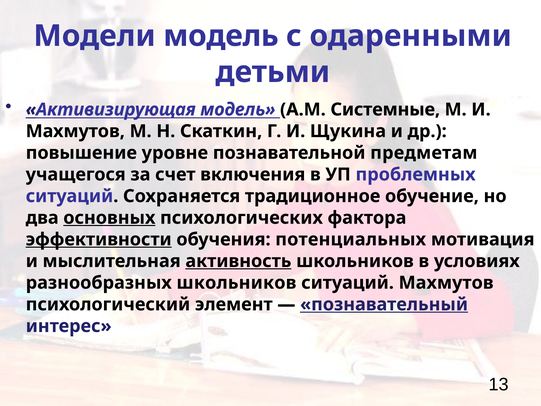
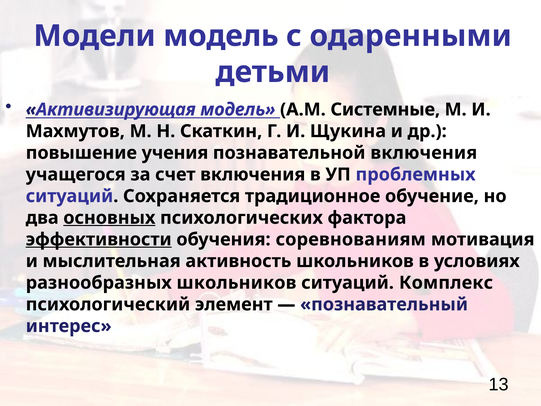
уровне: уровне -> учения
познавательной предметам: предметам -> включения
потенциальных: потенциальных -> соревнованиям
активность underline: present -> none
ситуаций Махмутов: Махмутов -> Комплекс
познавательный underline: present -> none
